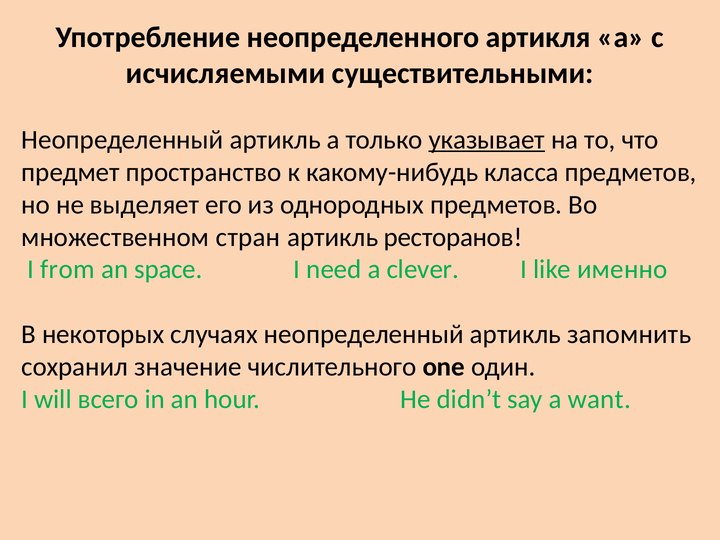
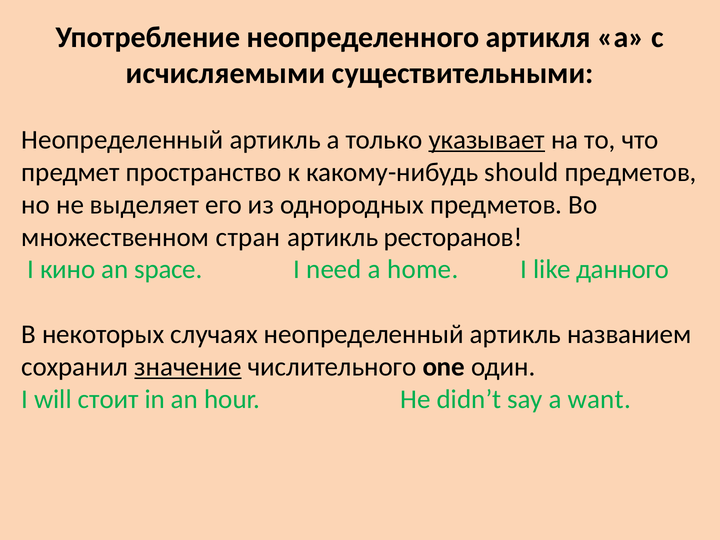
класса: класса -> should
from: from -> кино
clever: clever -> home
именно: именно -> данного
запомнить: запомнить -> названием
значение underline: none -> present
всего: всего -> стоит
